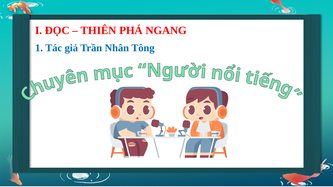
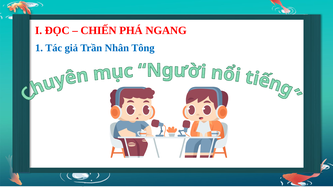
THIÊN: THIÊN -> CHIẾN
